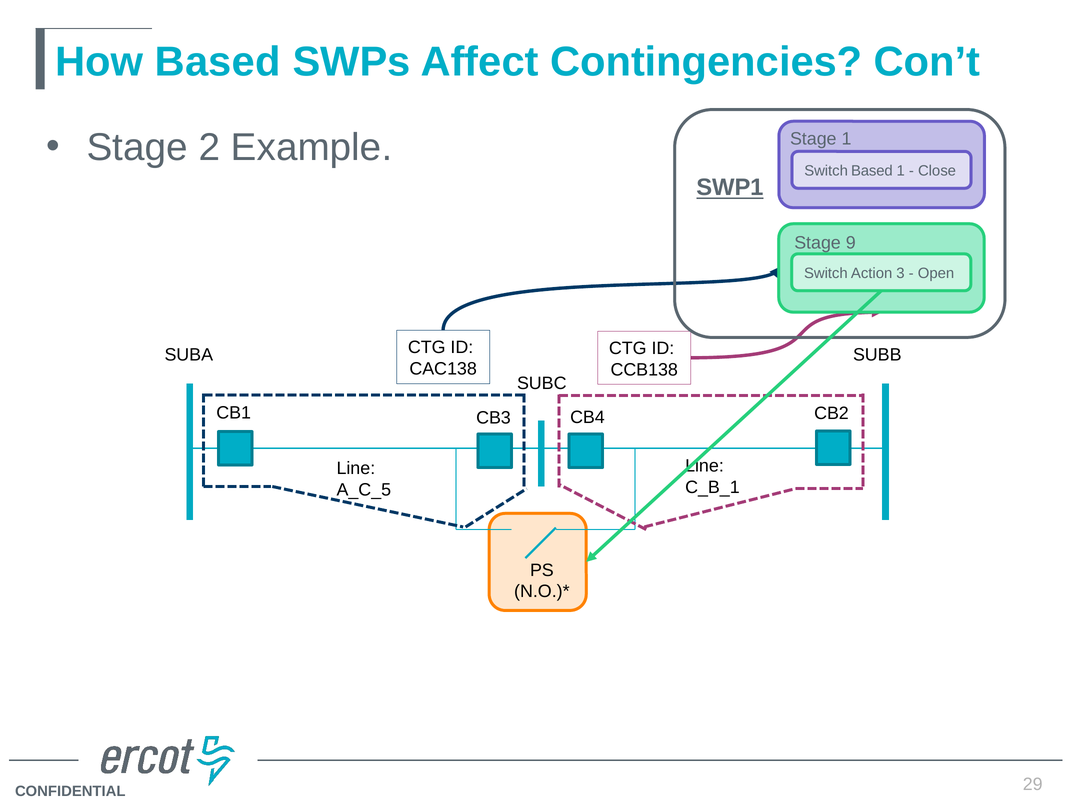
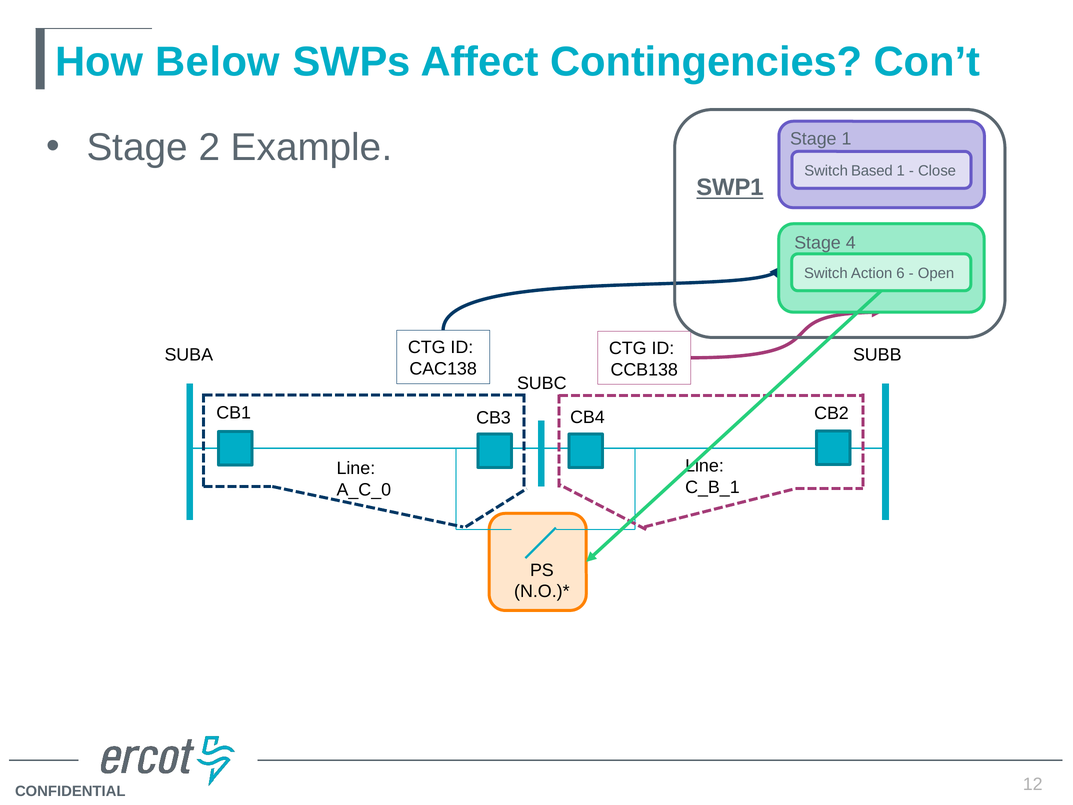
How Based: Based -> Below
9: 9 -> 4
3: 3 -> 6
A_C_5: A_C_5 -> A_C_0
29: 29 -> 12
